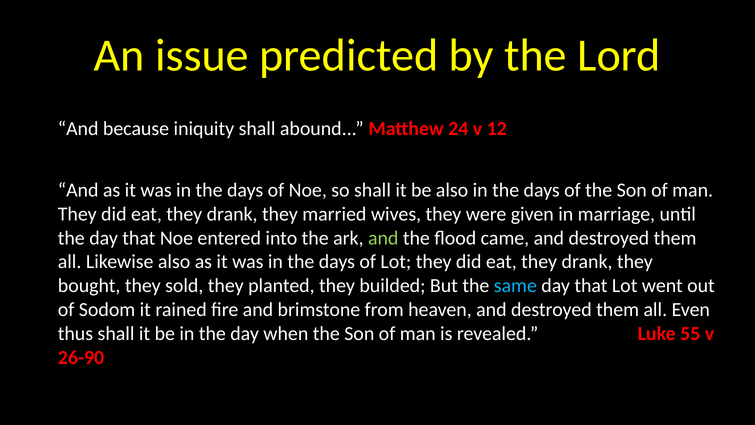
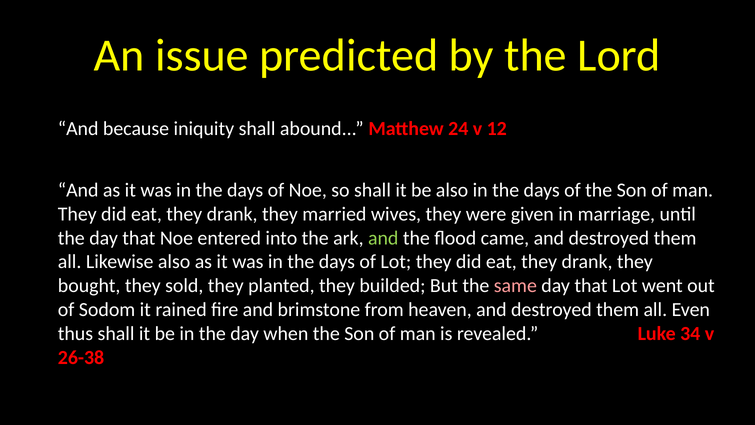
same colour: light blue -> pink
55: 55 -> 34
26-90: 26-90 -> 26-38
